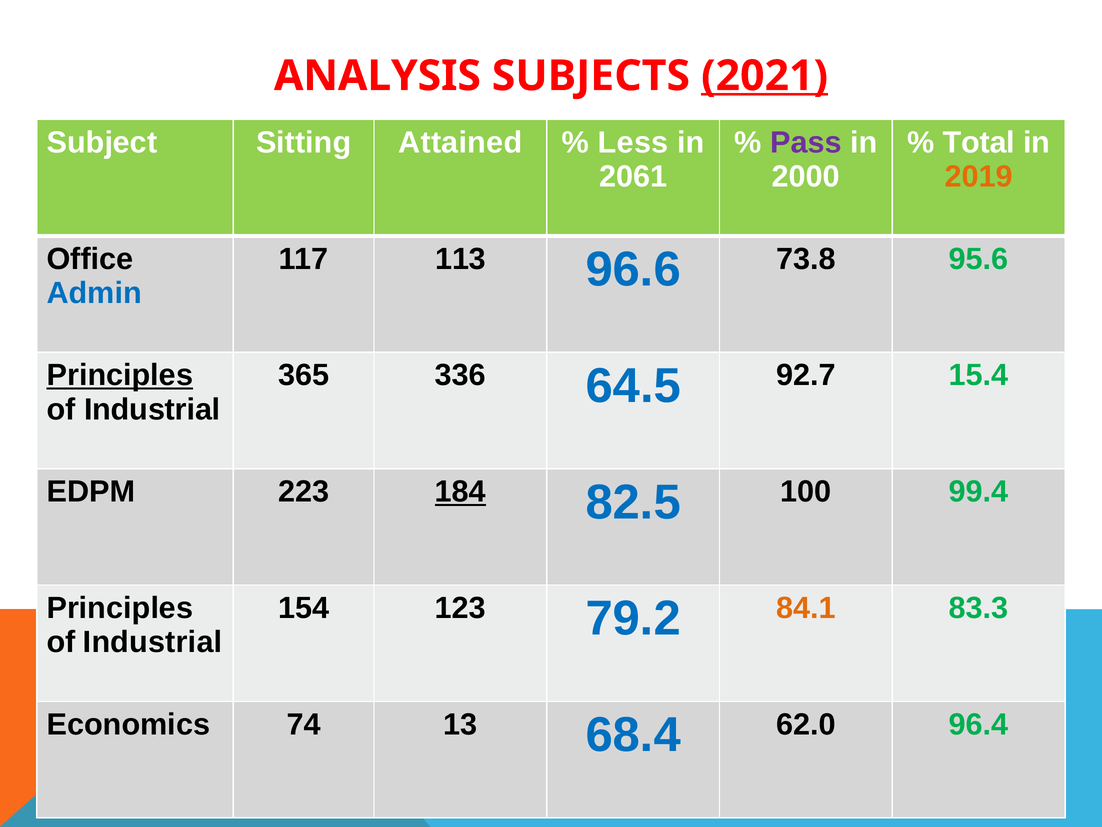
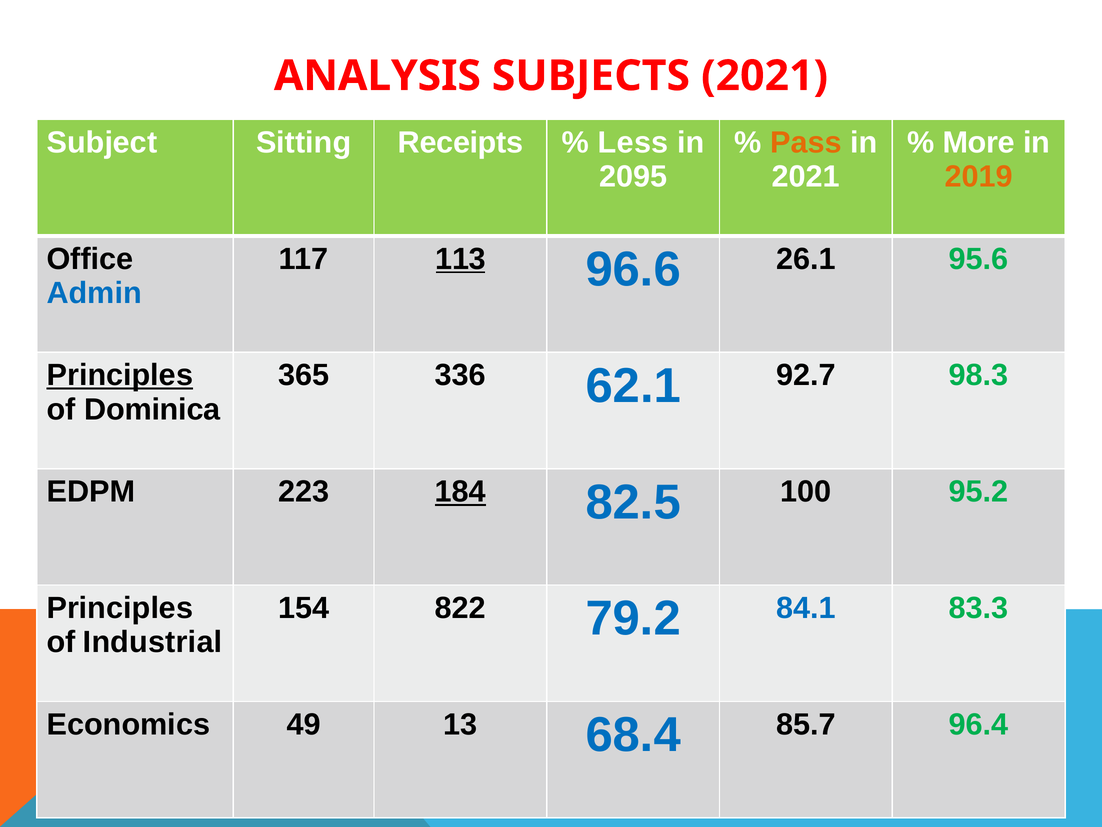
2021 at (765, 76) underline: present -> none
Attained: Attained -> Receipts
Pass colour: purple -> orange
Total: Total -> More
2061: 2061 -> 2095
2000 at (806, 177): 2000 -> 2021
113 underline: none -> present
73.8: 73.8 -> 26.1
64.5: 64.5 -> 62.1
15.4: 15.4 -> 98.3
Industrial at (152, 409): Industrial -> Dominica
99.4: 99.4 -> 95.2
123: 123 -> 822
84.1 colour: orange -> blue
74: 74 -> 49
62.0: 62.0 -> 85.7
